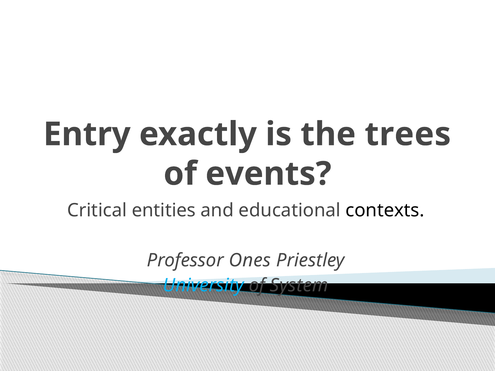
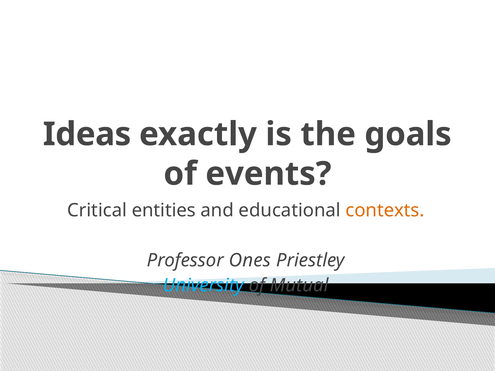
Entry: Entry -> Ideas
trees: trees -> goals
contexts colour: black -> orange
System: System -> Mutual
